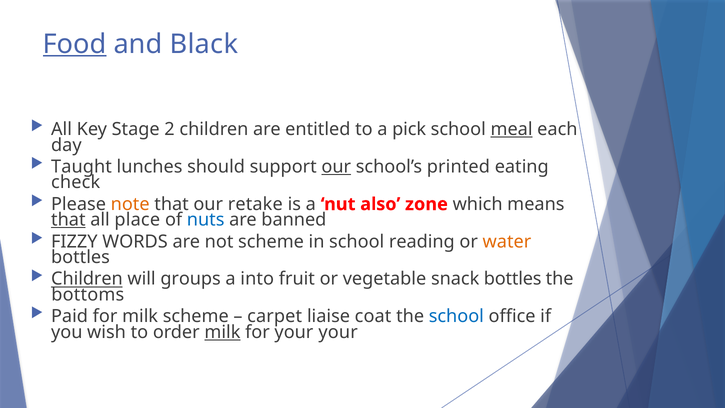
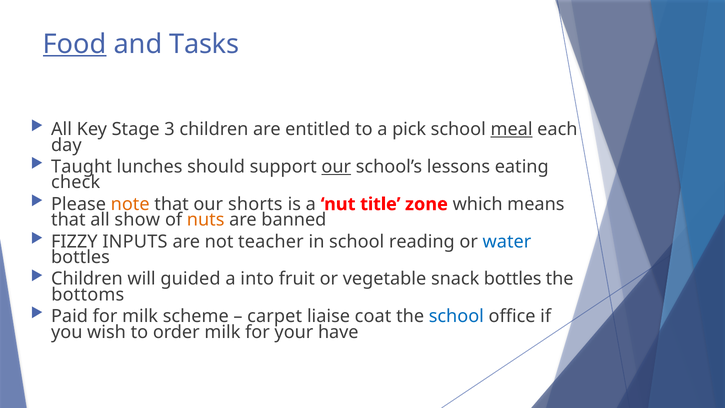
Black: Black -> Tasks
2: 2 -> 3
printed: printed -> lessons
retake: retake -> shorts
also: also -> title
that at (68, 220) underline: present -> none
place: place -> show
nuts colour: blue -> orange
WORDS: WORDS -> INPUTS
not scheme: scheme -> teacher
water colour: orange -> blue
Children at (87, 279) underline: present -> none
groups: groups -> guided
milk at (222, 332) underline: present -> none
your your: your -> have
